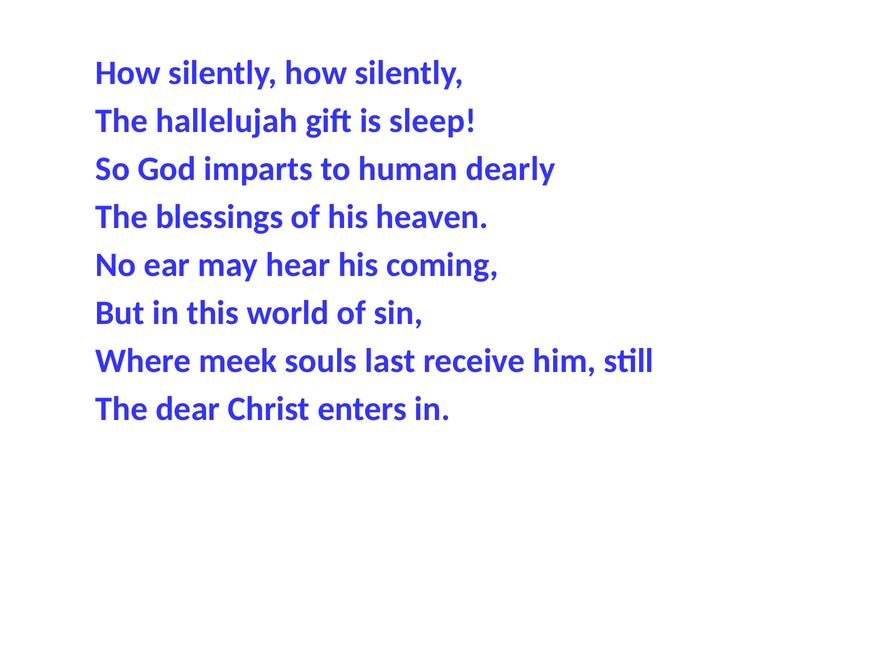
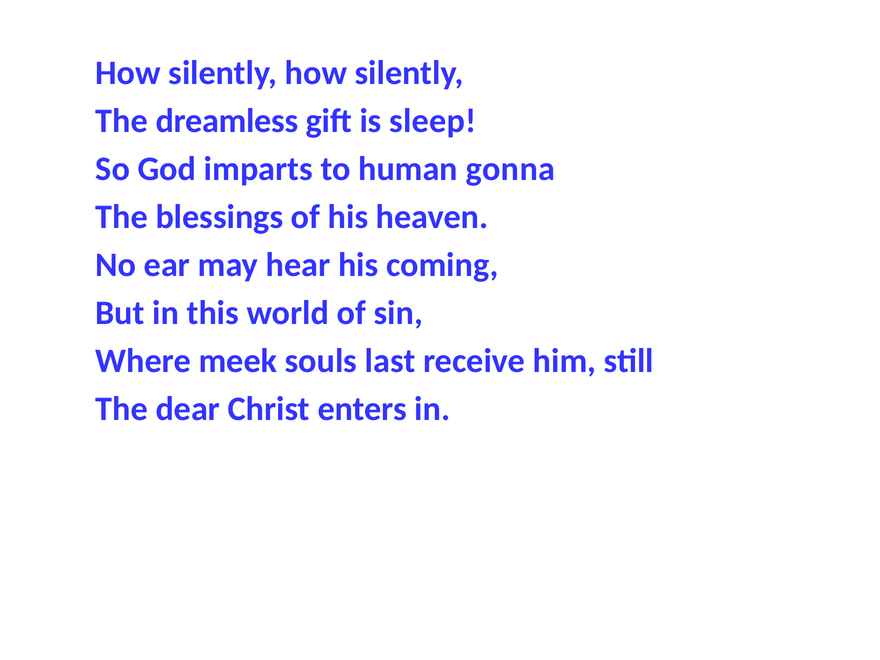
hallelujah: hallelujah -> dreamless
dearly: dearly -> gonna
